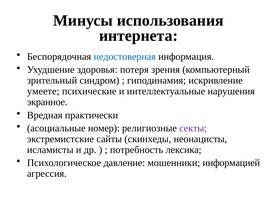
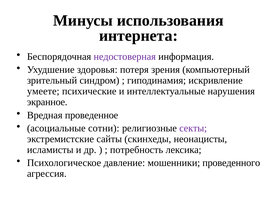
недостоверная colour: blue -> purple
практически: практически -> проведенное
номер: номер -> сотни
информацией: информацией -> проведенного
